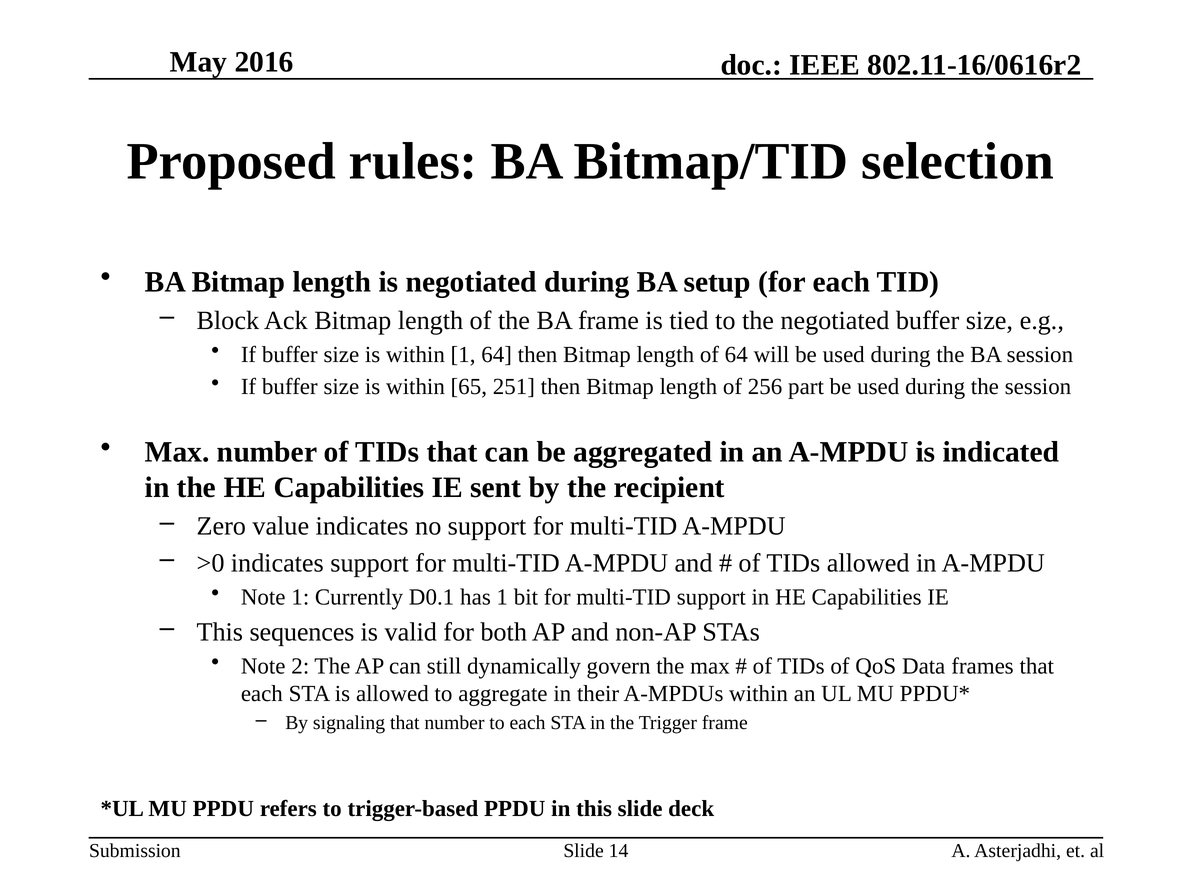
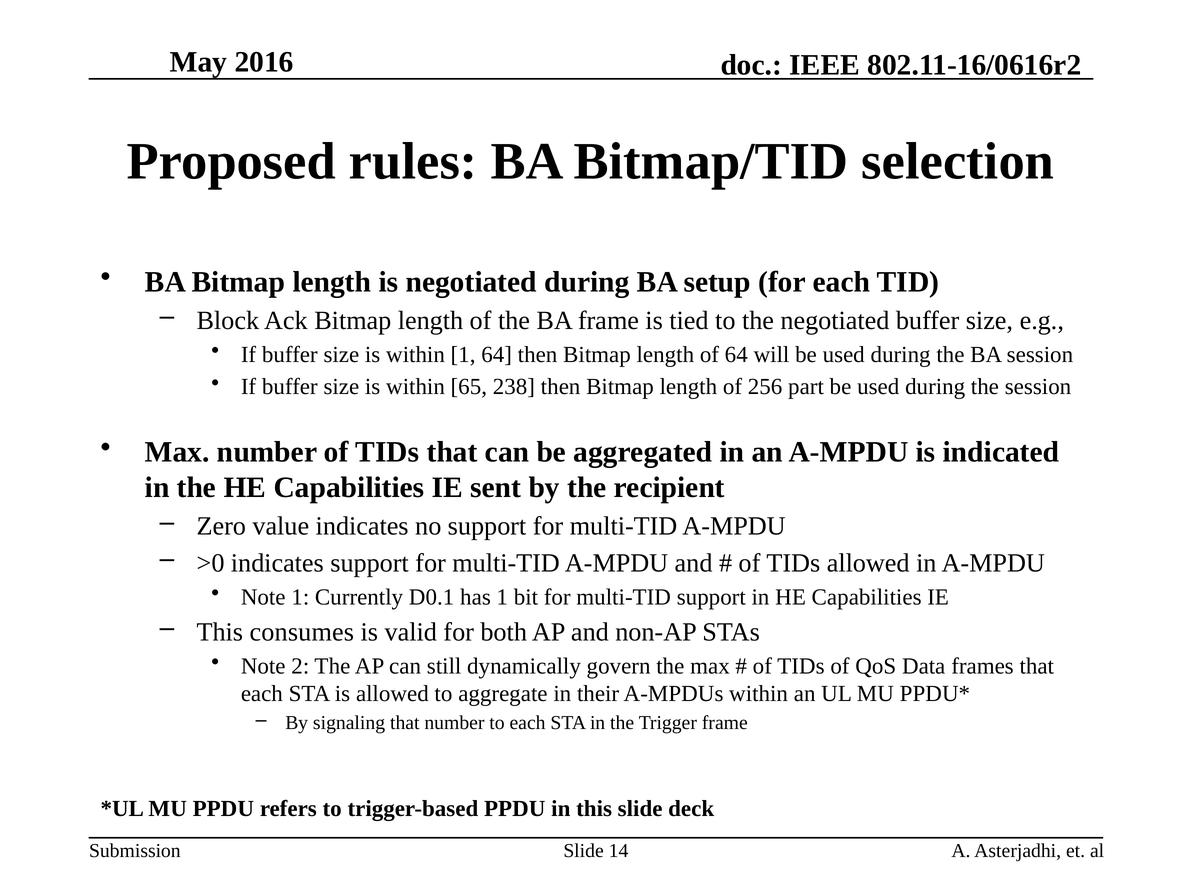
251: 251 -> 238
sequences: sequences -> consumes
